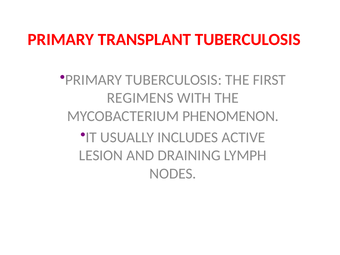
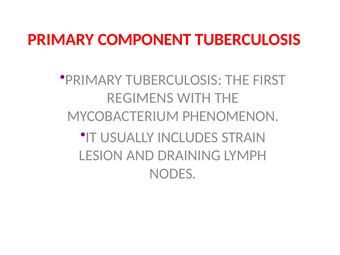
TRANSPLANT: TRANSPLANT -> COMPONENT
ACTIVE: ACTIVE -> STRAIN
